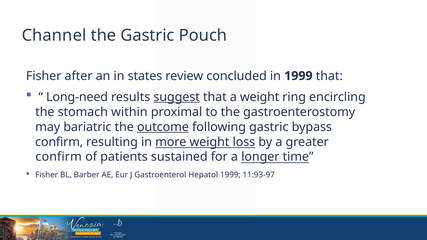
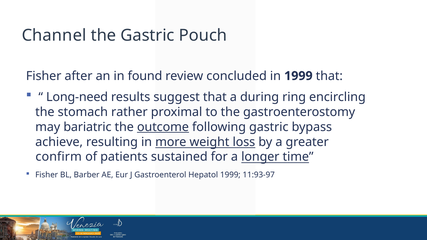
states: states -> found
suggest underline: present -> none
a weight: weight -> during
within: within -> rather
confirm at (59, 142): confirm -> achieve
